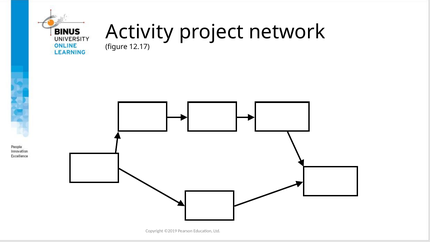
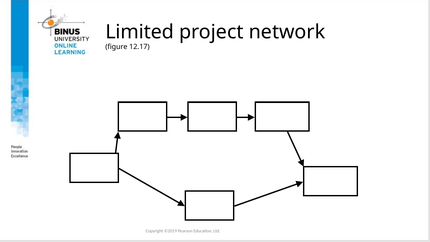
Activity: Activity -> Limited
